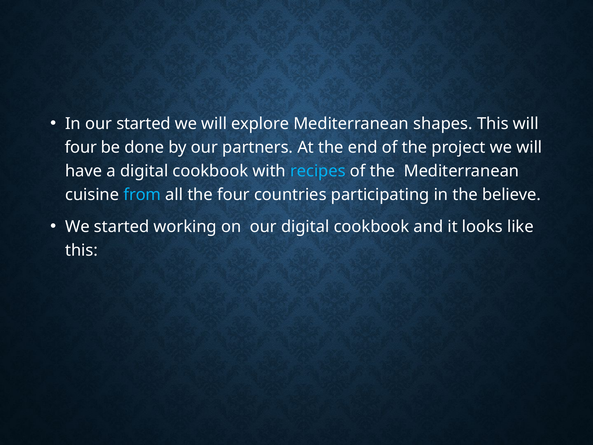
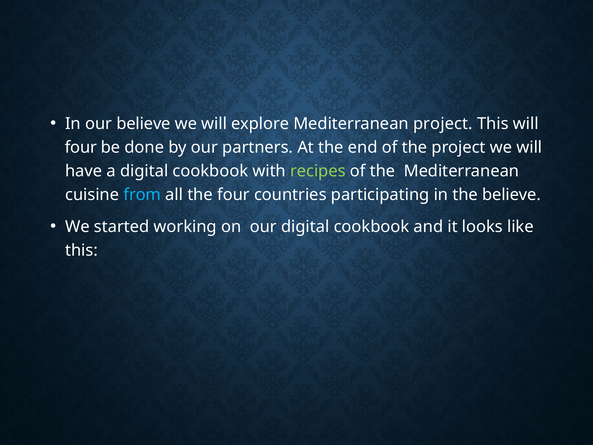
our started: started -> believe
Mediterranean shapes: shapes -> project
recipes colour: light blue -> light green
